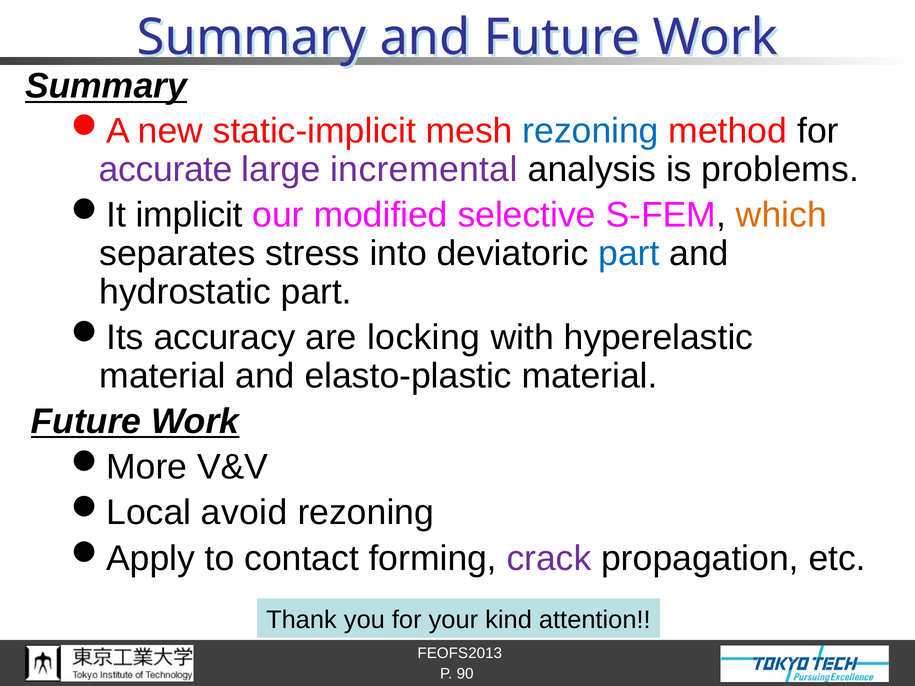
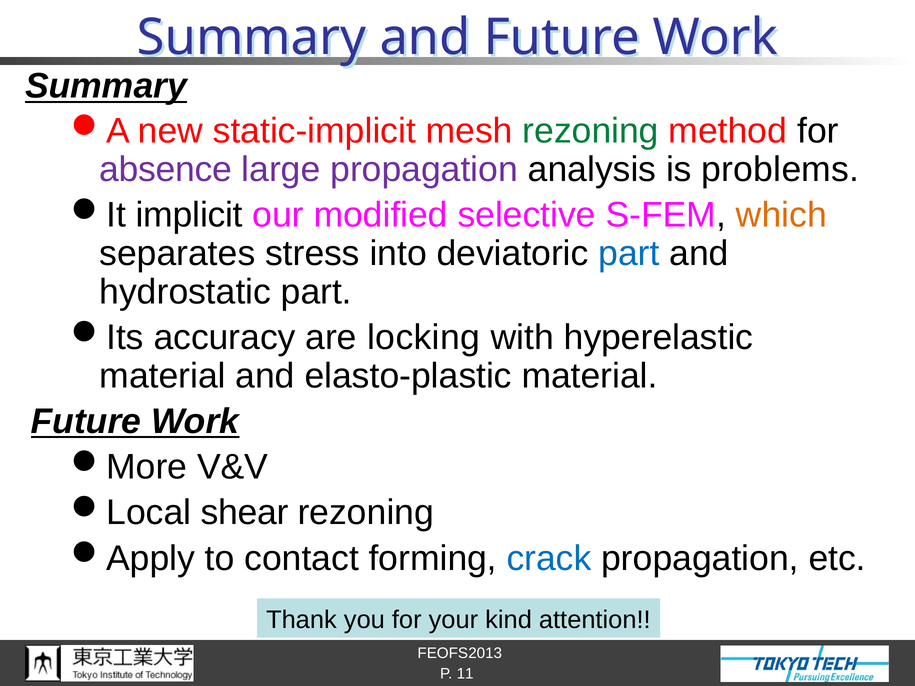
rezoning at (591, 131) colour: blue -> green
accurate: accurate -> absence
large incremental: incremental -> propagation
avoid: avoid -> shear
crack colour: purple -> blue
90: 90 -> 11
